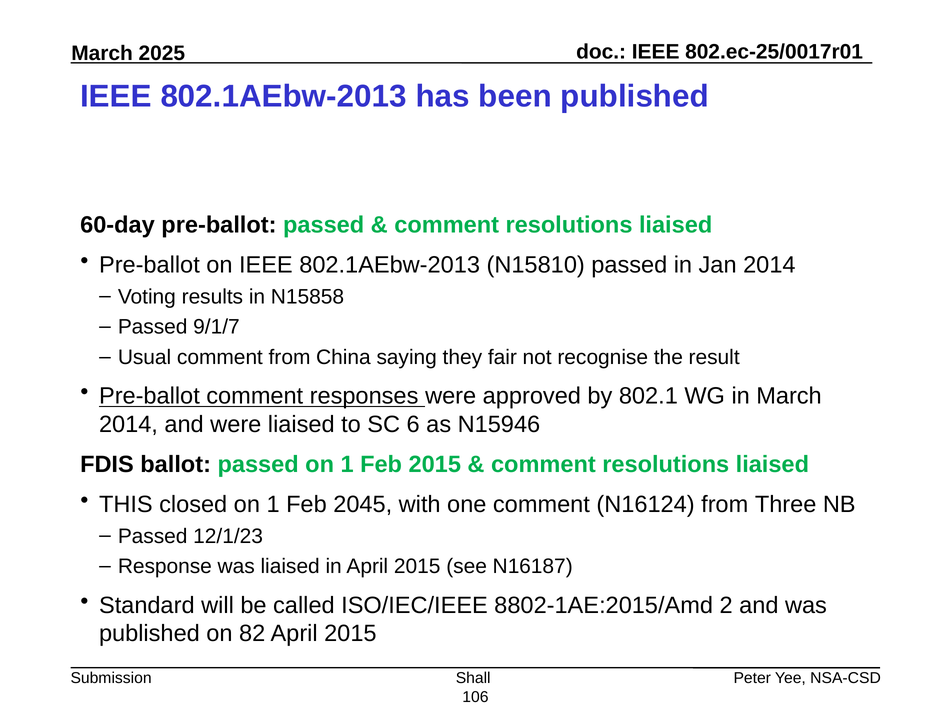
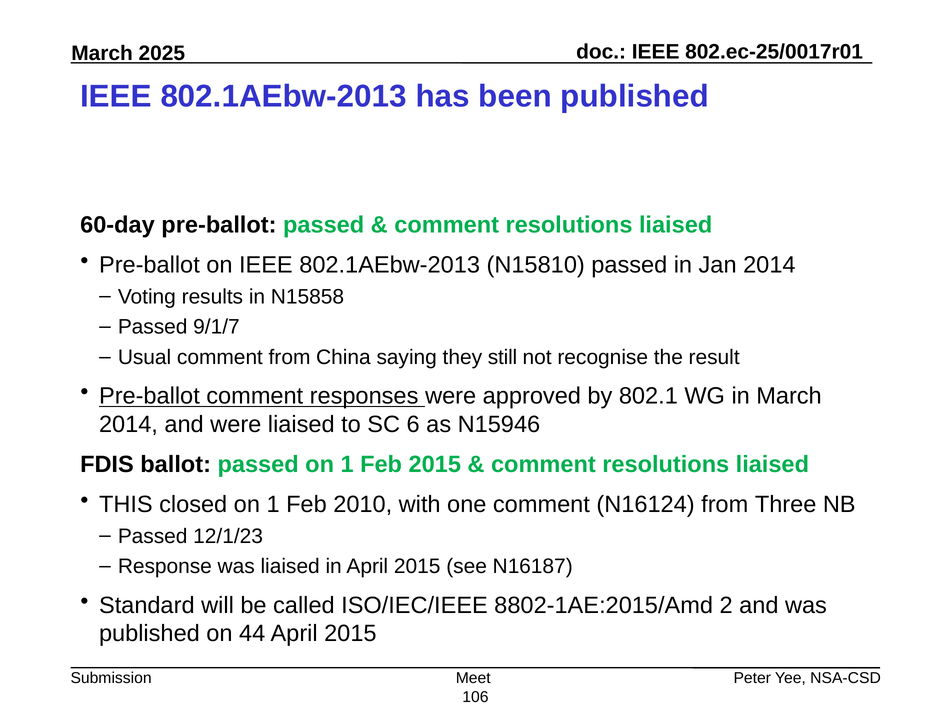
fair: fair -> still
2045: 2045 -> 2010
82: 82 -> 44
Shall: Shall -> Meet
